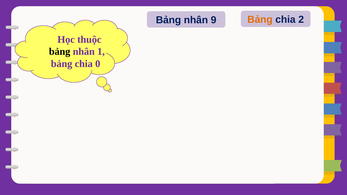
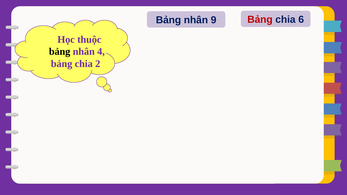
Bảng at (260, 20) colour: orange -> red
2: 2 -> 6
1: 1 -> 4
0: 0 -> 2
